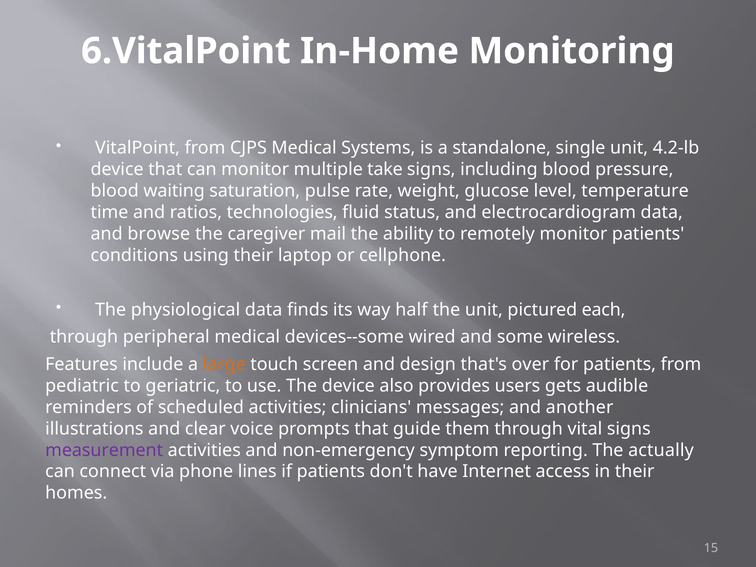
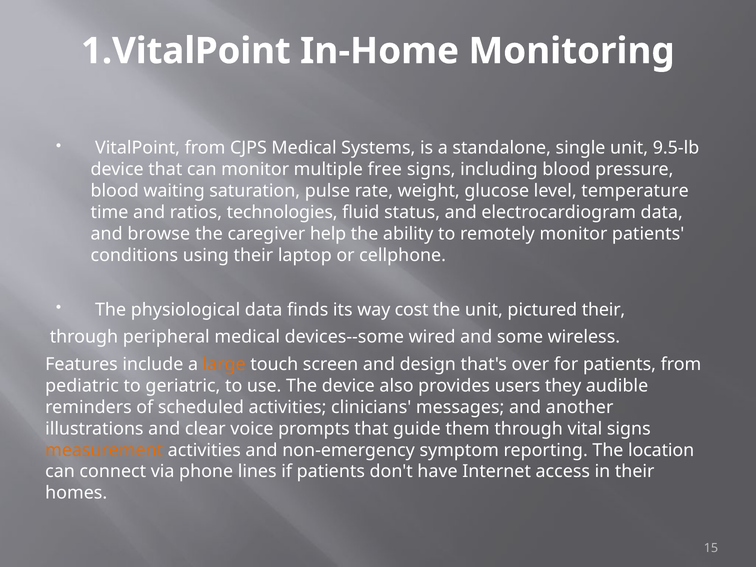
6.VitalPoint: 6.VitalPoint -> 1.VitalPoint
4.2-lb: 4.2-lb -> 9.5-lb
take: take -> free
mail: mail -> help
half: half -> cost
pictured each: each -> their
gets: gets -> they
measurement colour: purple -> orange
actually: actually -> location
